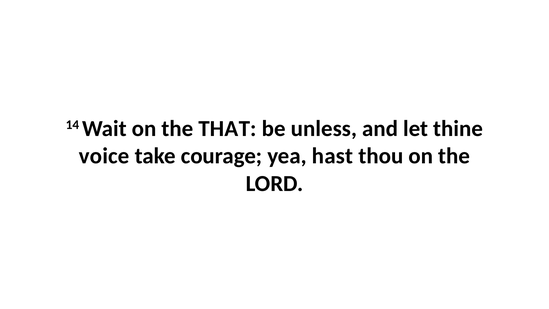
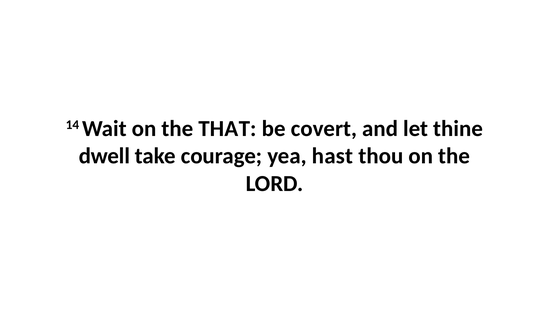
unless: unless -> covert
voice: voice -> dwell
